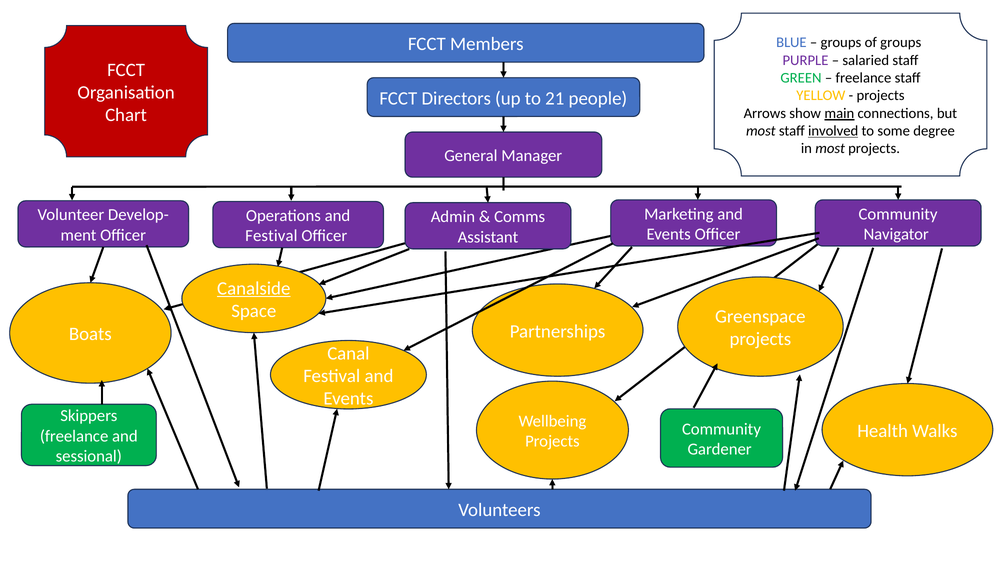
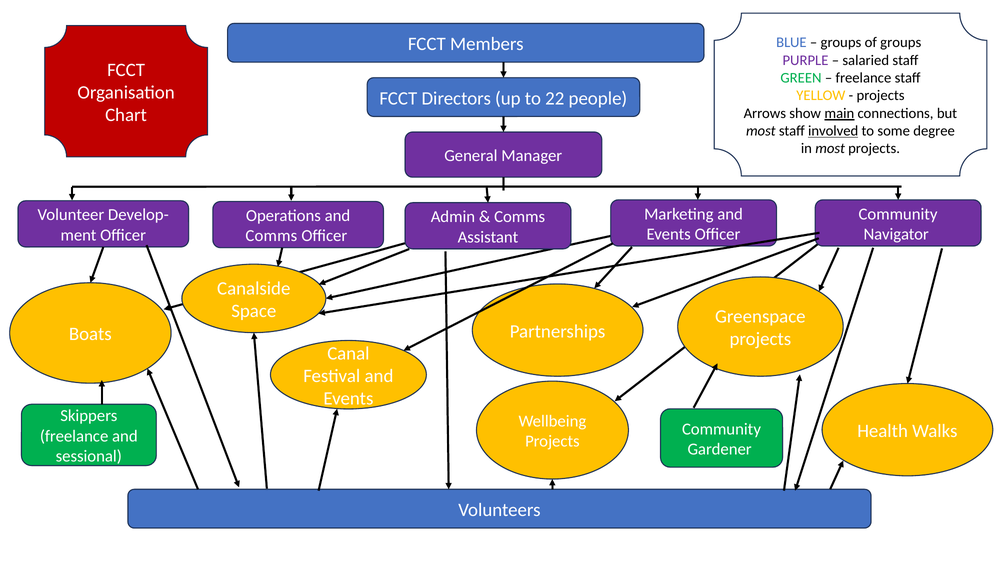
21: 21 -> 22
Festival at (271, 236): Festival -> Comms
Canalside underline: present -> none
